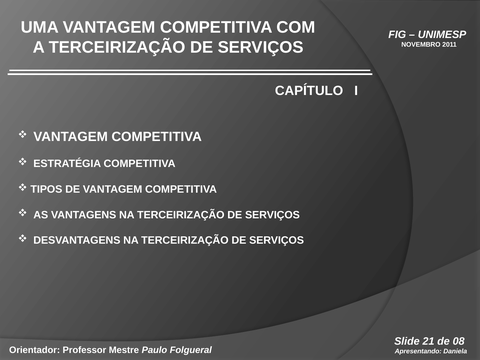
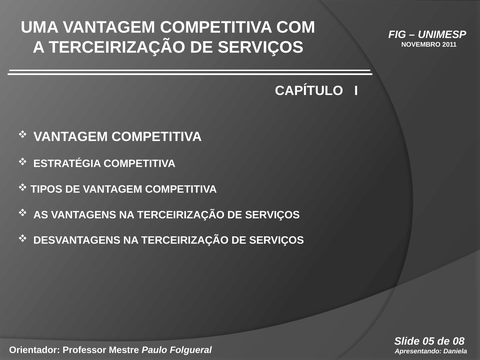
21: 21 -> 05
